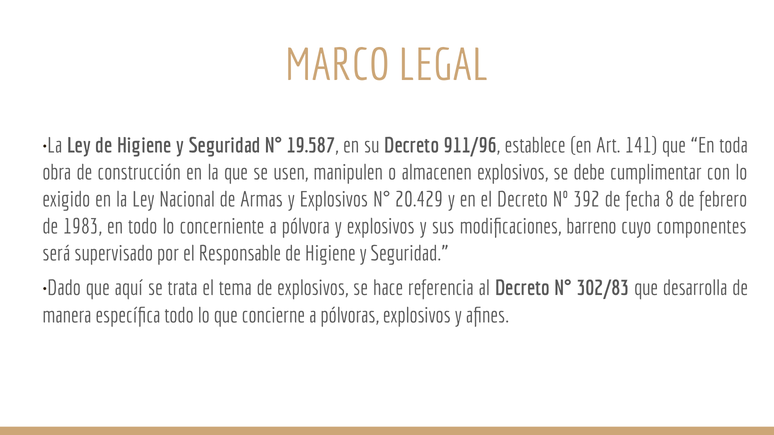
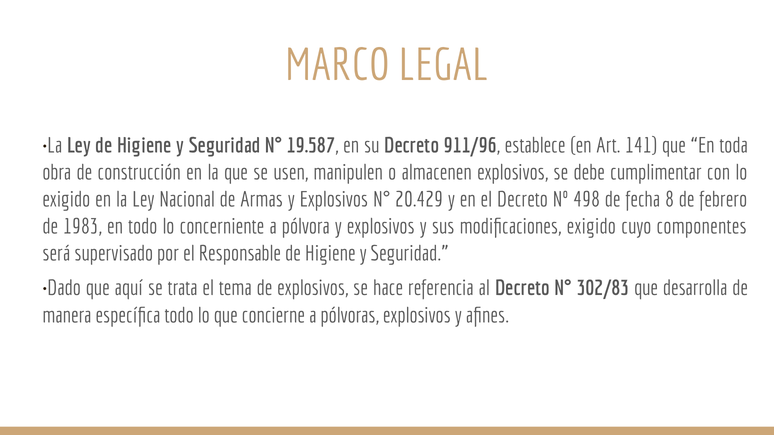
392: 392 -> 498
modificaciones barreno: barreno -> exigido
